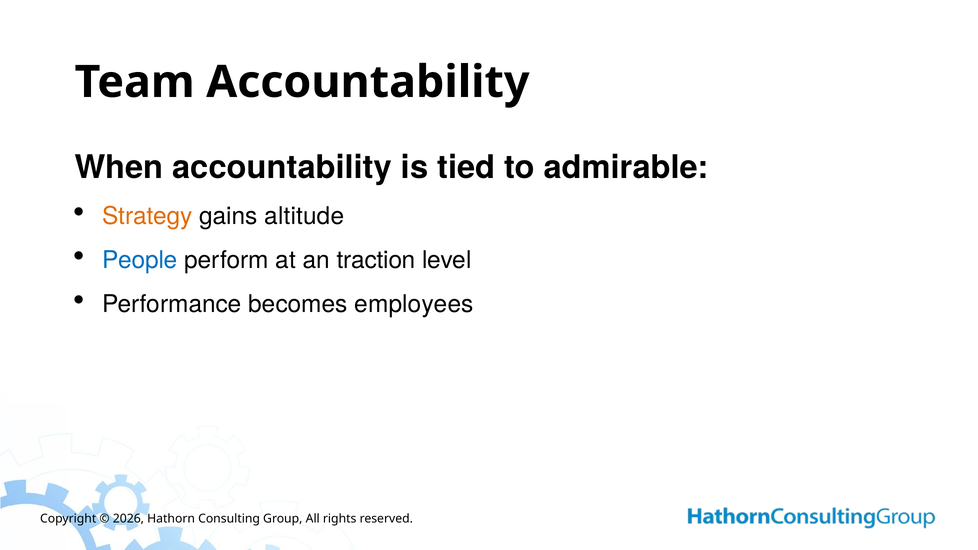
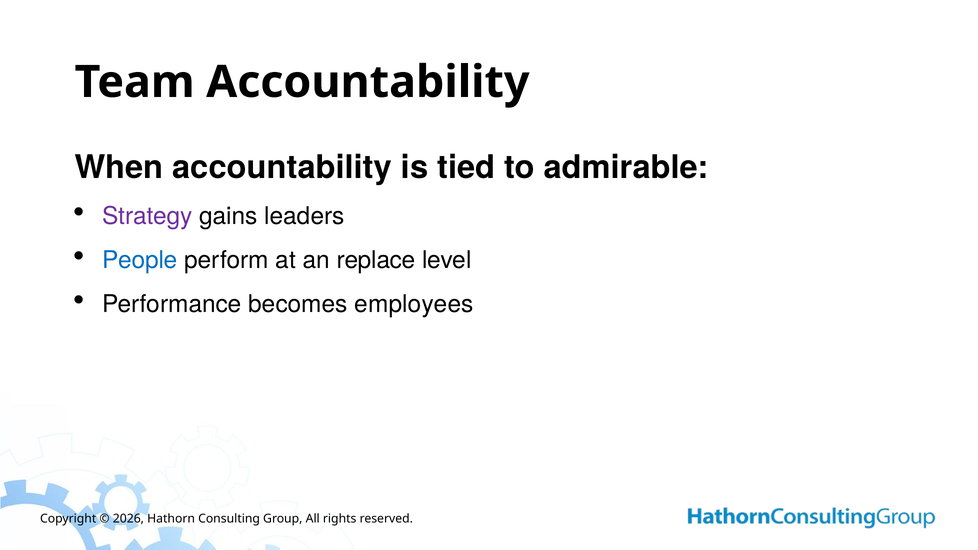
Strategy colour: orange -> purple
altitude: altitude -> leaders
traction: traction -> replace
